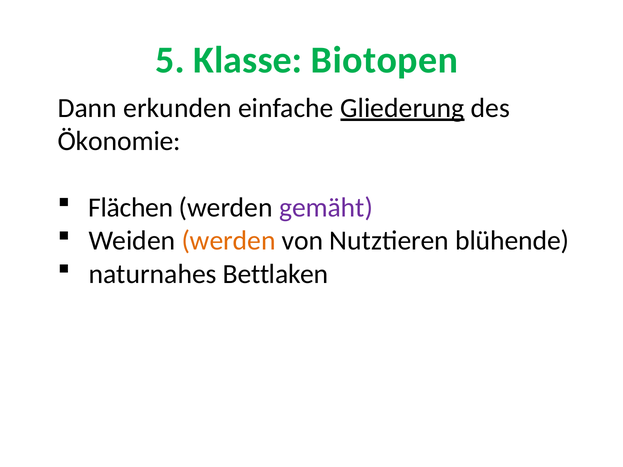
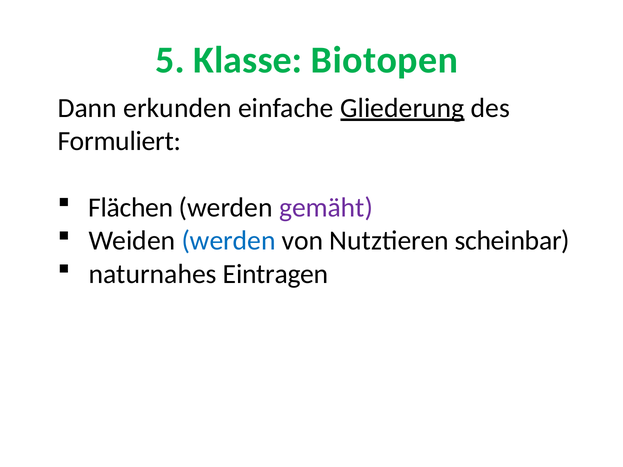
Ökonomie: Ökonomie -> Formuliert
werden at (229, 241) colour: orange -> blue
blühende: blühende -> scheinbar
Bettlaken: Bettlaken -> Eintragen
